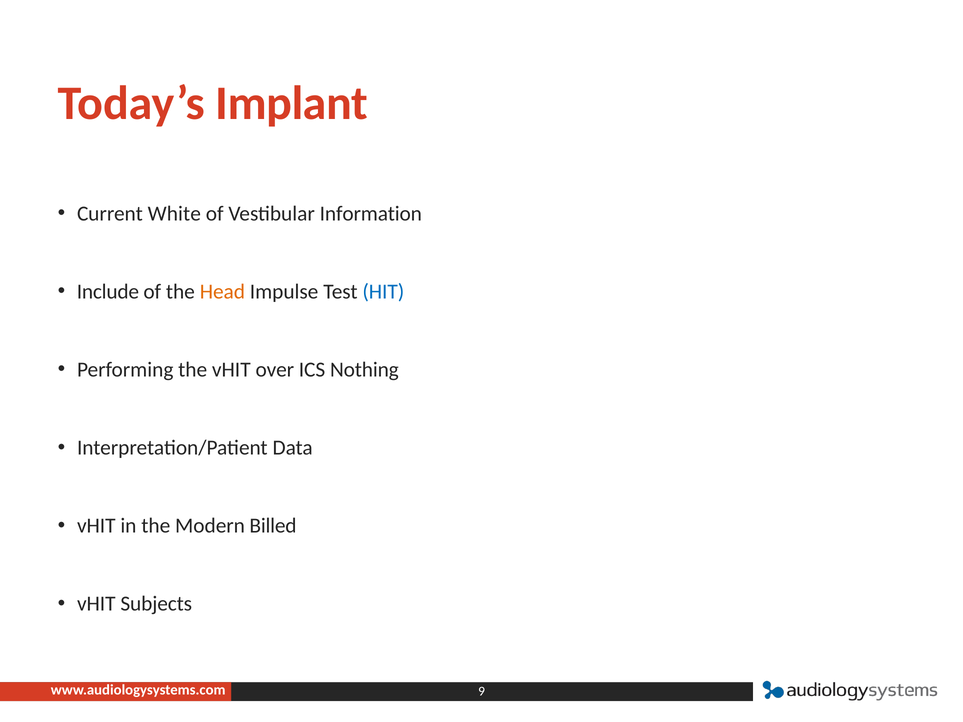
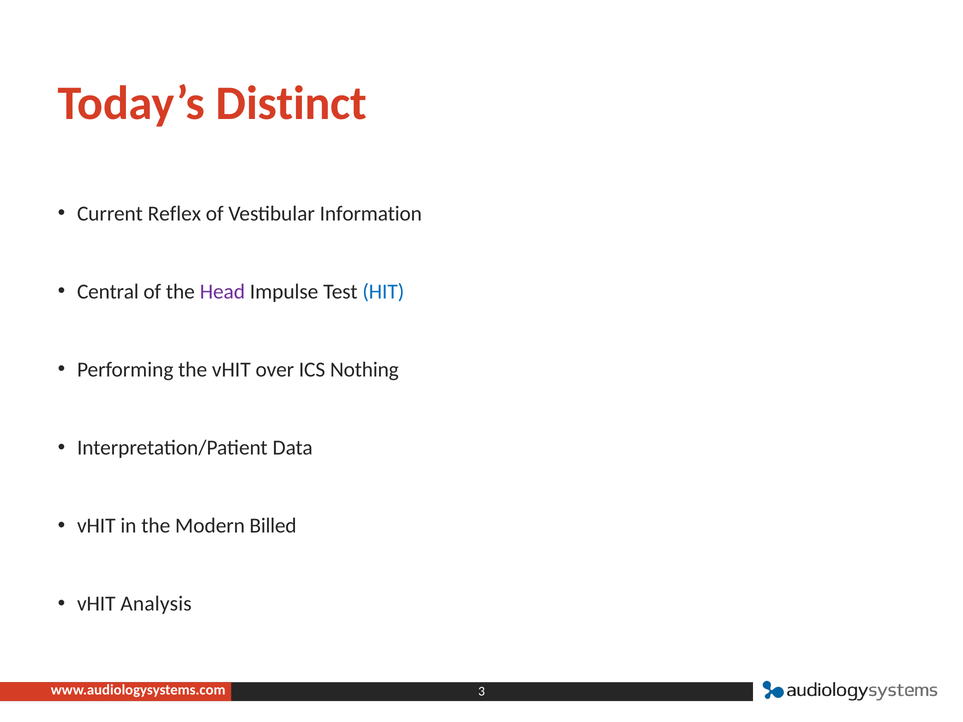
Implant: Implant -> Distinct
White: White -> Reflex
Include: Include -> Central
Head colour: orange -> purple
Subjects: Subjects -> Analysis
9: 9 -> 3
